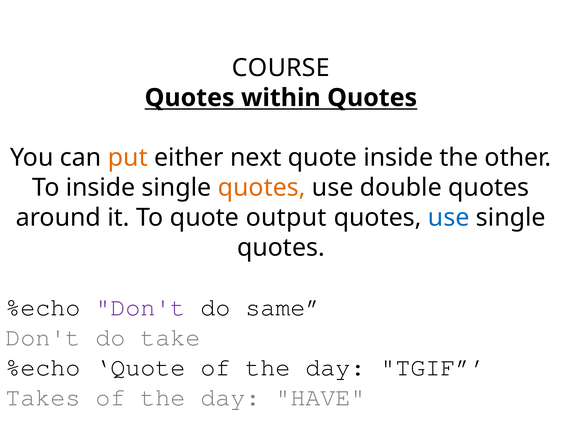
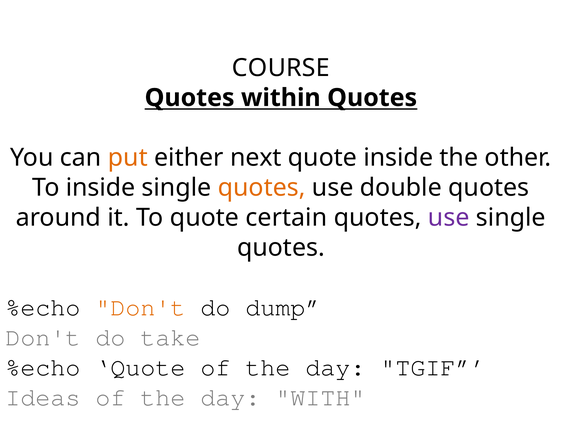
output: output -> certain
use at (449, 218) colour: blue -> purple
Don't at (141, 308) colour: purple -> orange
same: same -> dump
Takes: Takes -> Ideas
HAVE: HAVE -> WITH
